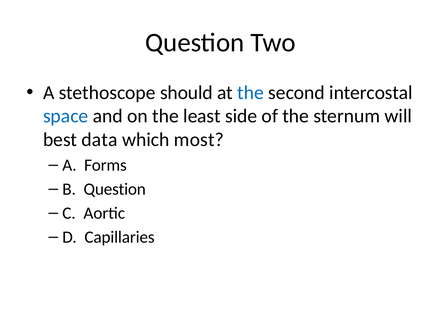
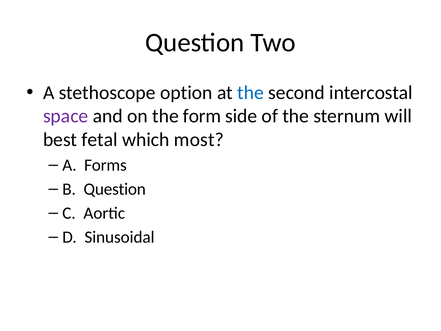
should: should -> option
space colour: blue -> purple
least: least -> form
data: data -> fetal
Capillaries: Capillaries -> Sinusoidal
